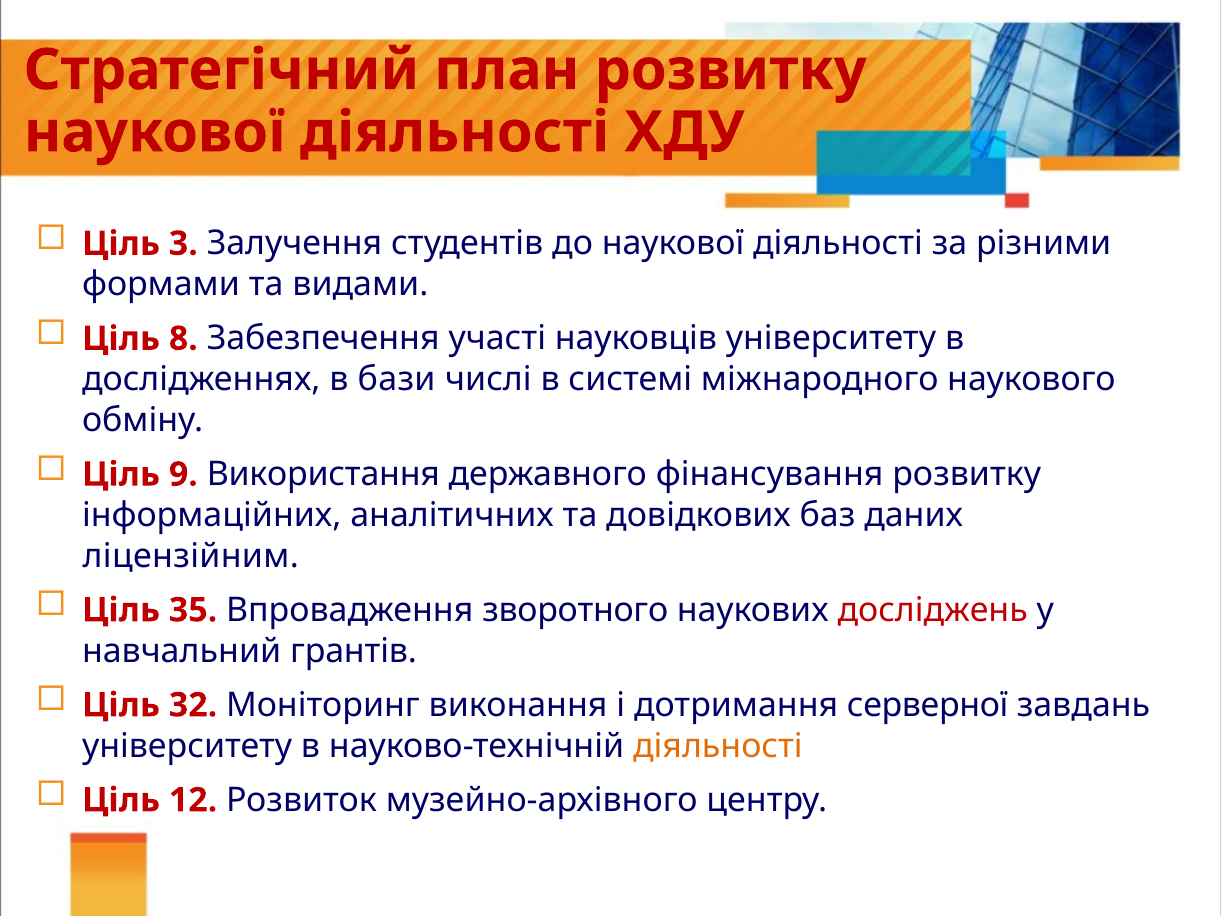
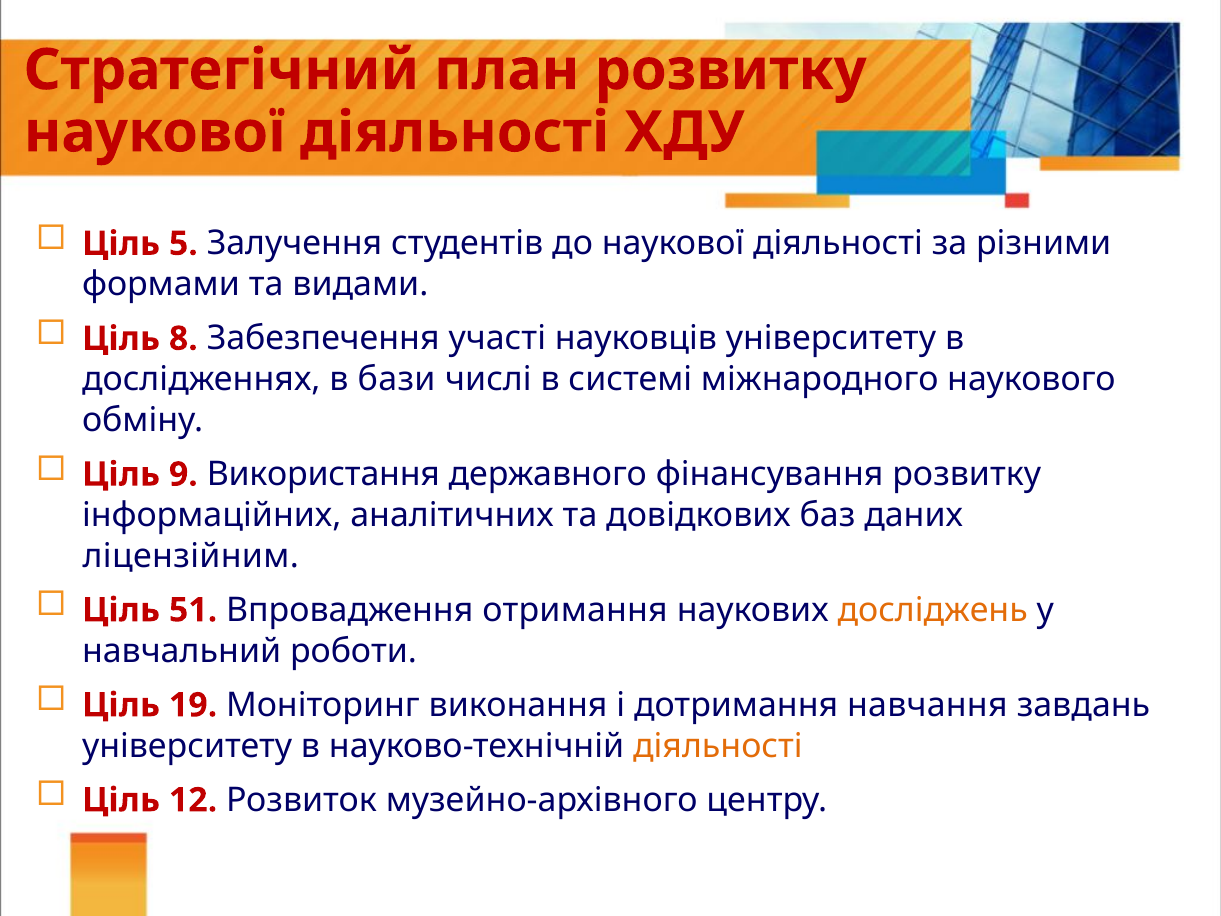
3: 3 -> 5
35: 35 -> 51
зворотного: зворотного -> отримання
досліджень colour: red -> orange
грантів: грантів -> роботи
32: 32 -> 19
серверної: серверної -> навчання
